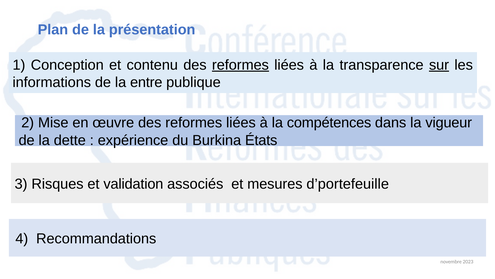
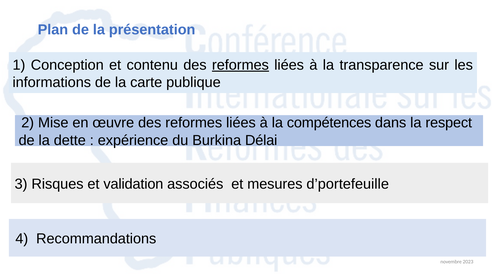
sur underline: present -> none
entre: entre -> carte
vigueur: vigueur -> respect
États: États -> Délai
